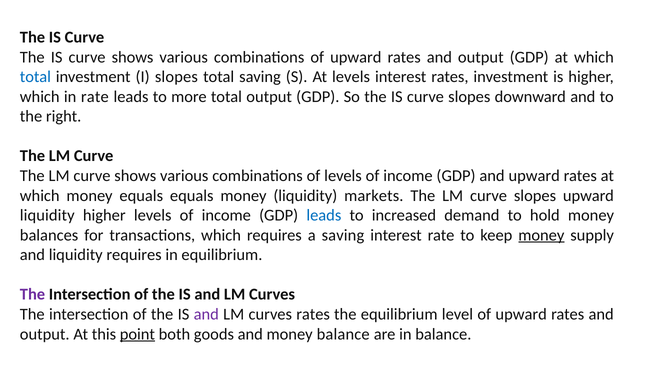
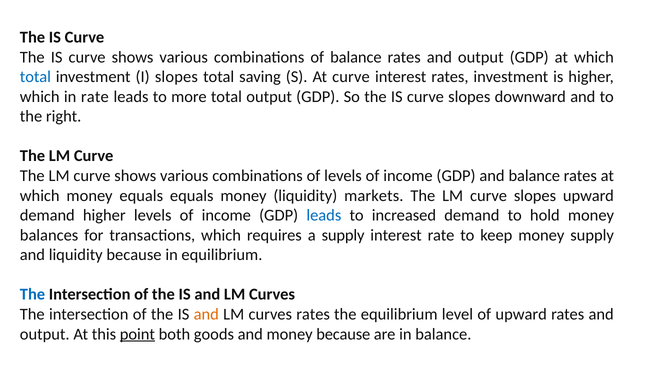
combinations of upward: upward -> balance
At levels: levels -> curve
and upward: upward -> balance
liquidity at (47, 215): liquidity -> demand
a saving: saving -> supply
money at (541, 235) underline: present -> none
liquidity requires: requires -> because
The at (33, 294) colour: purple -> blue
and at (206, 314) colour: purple -> orange
money balance: balance -> because
